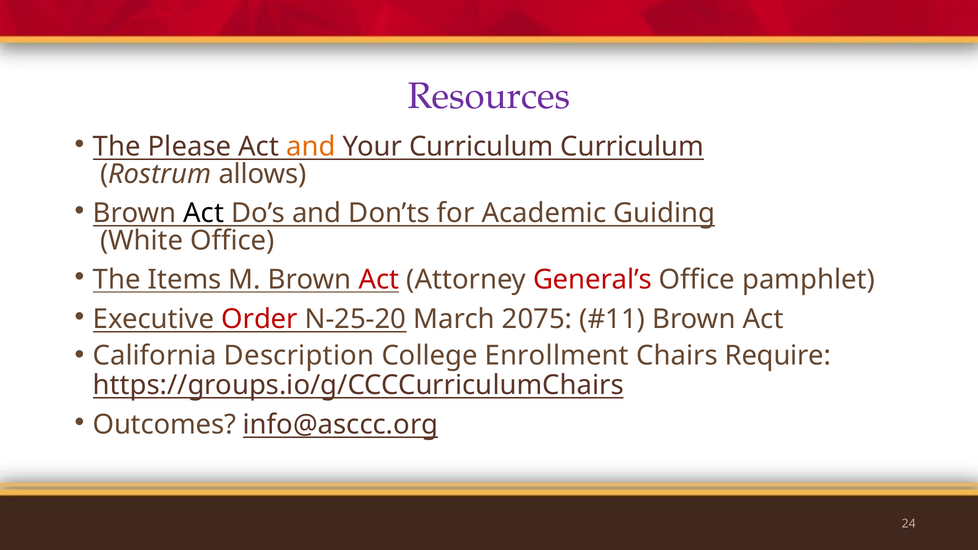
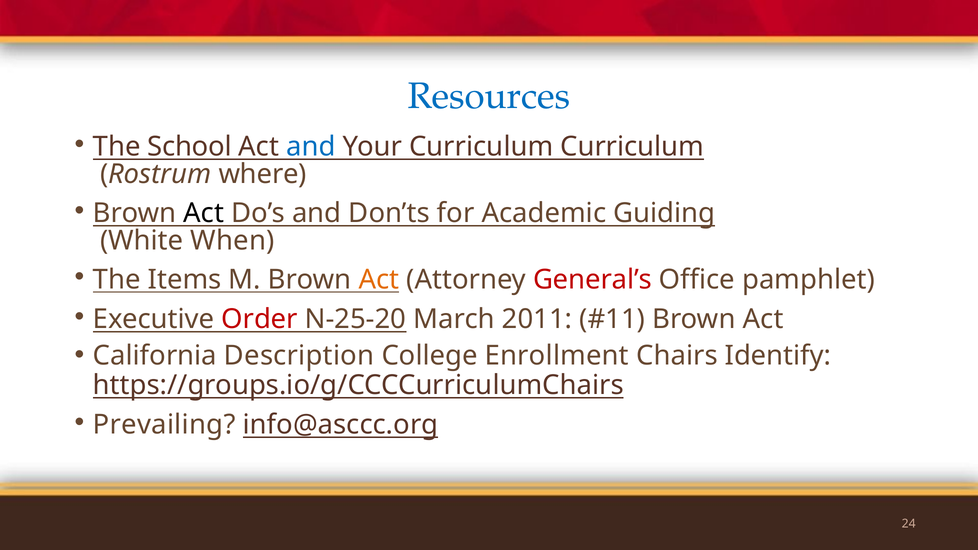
Resources colour: purple -> blue
Please: Please -> School
and at (311, 147) colour: orange -> blue
allows: allows -> where
White Office: Office -> When
Act at (379, 280) colour: red -> orange
2075: 2075 -> 2011
Require: Require -> Identify
Outcomes: Outcomes -> Prevailing
